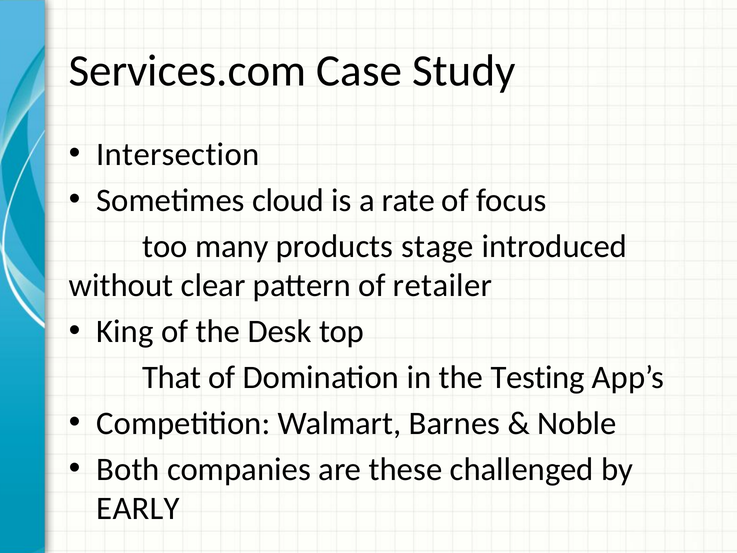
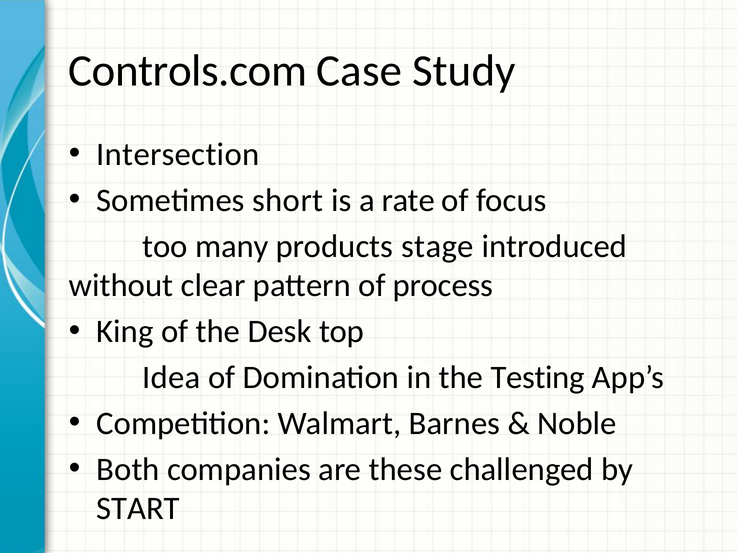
Services.com: Services.com -> Controls.com
cloud: cloud -> short
retailer: retailer -> process
That: That -> Idea
EARLY: EARLY -> START
